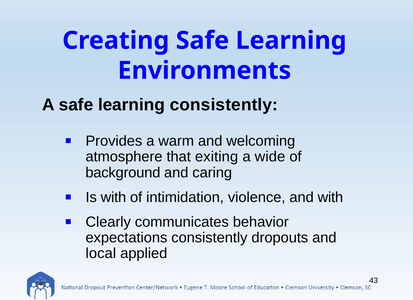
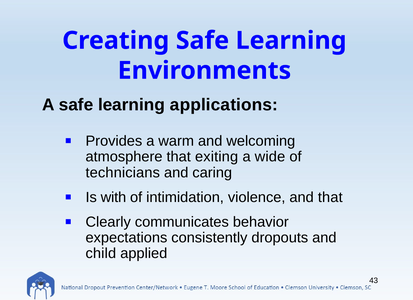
learning consistently: consistently -> applications
background: background -> technicians
and with: with -> that
local: local -> child
